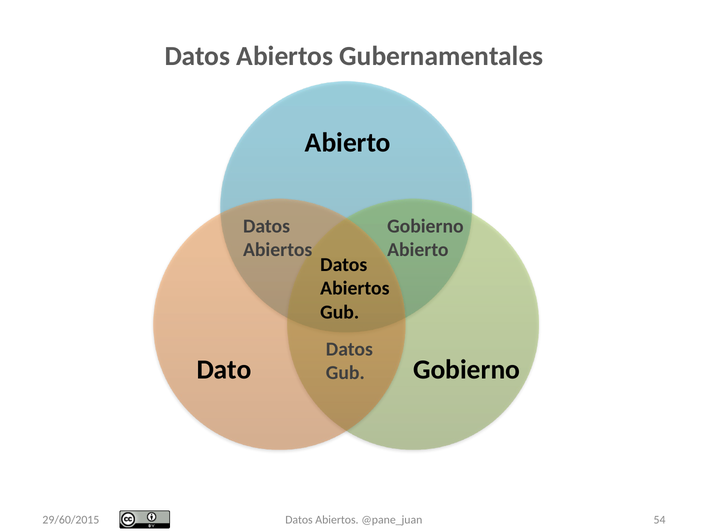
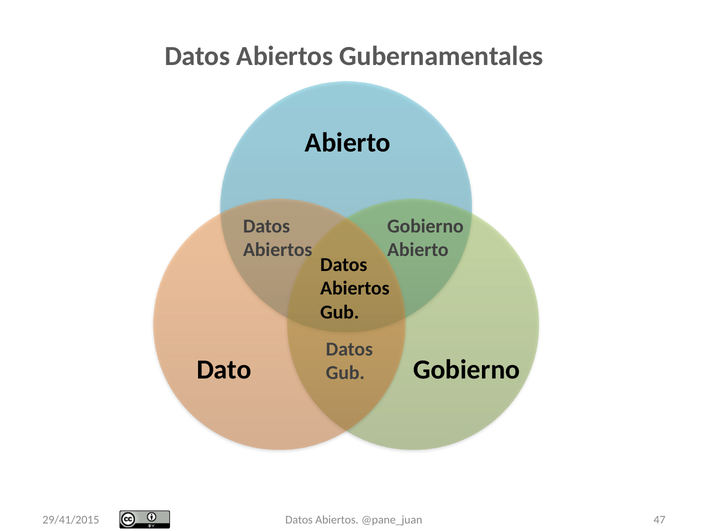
54: 54 -> 47
29/60/2015: 29/60/2015 -> 29/41/2015
